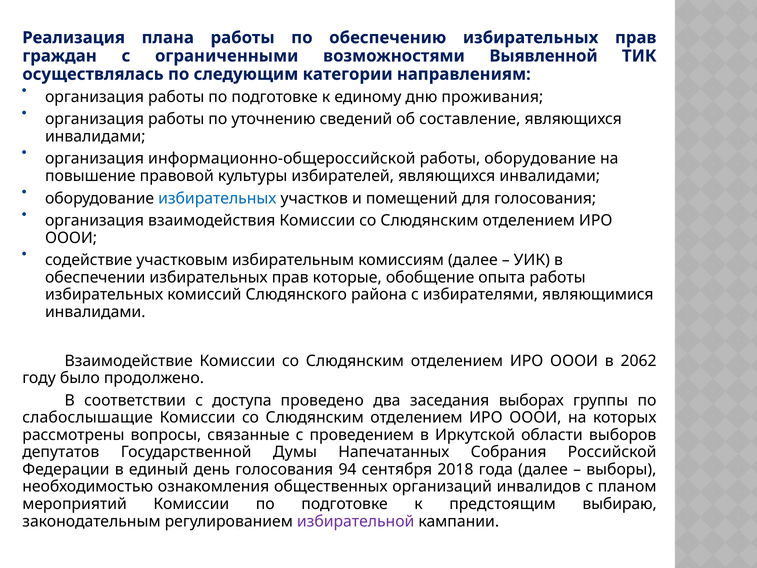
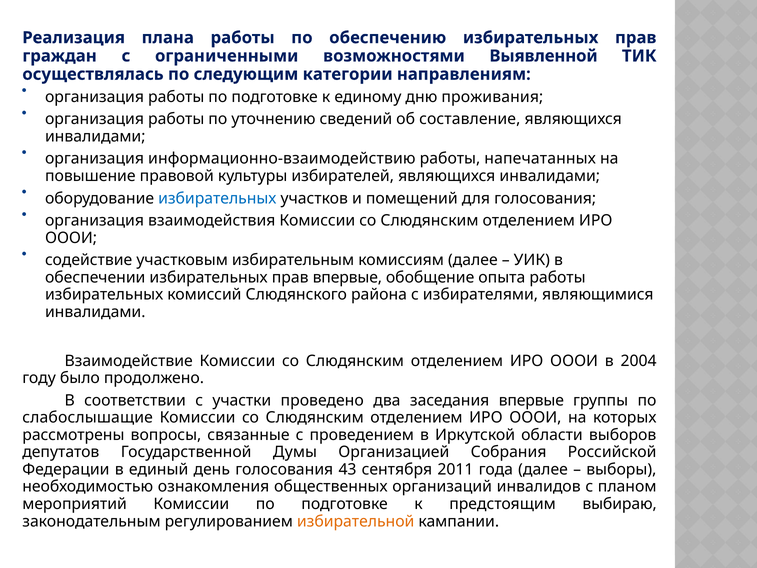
информационно-общероссийской: информационно-общероссийской -> информационно-взаимодействию
работы оборудование: оборудование -> напечатанных
прав которые: которые -> впервые
2062: 2062 -> 2004
доступа: доступа -> участки
заседания выборах: выборах -> впервые
Напечатанных: Напечатанных -> Организацией
94: 94 -> 43
2018: 2018 -> 2011
избирательной colour: purple -> orange
